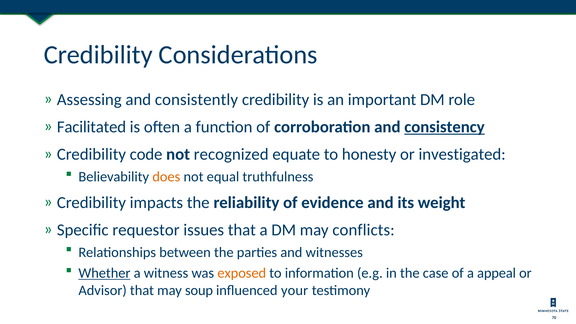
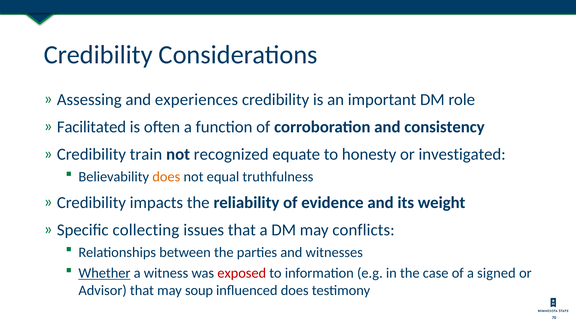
consistently: consistently -> experiences
consistency underline: present -> none
code: code -> train
requestor: requestor -> collecting
exposed colour: orange -> red
appeal: appeal -> signed
influenced your: your -> does
